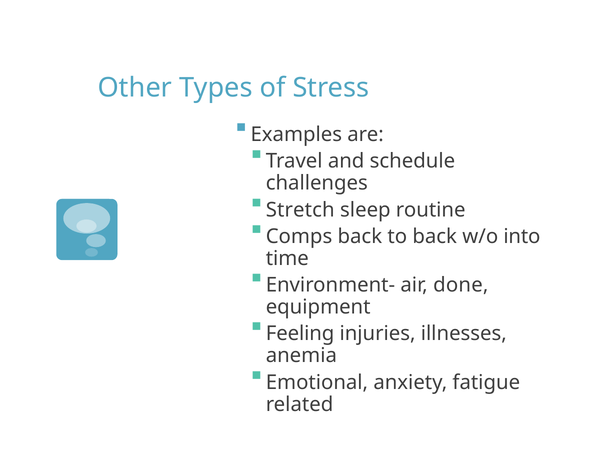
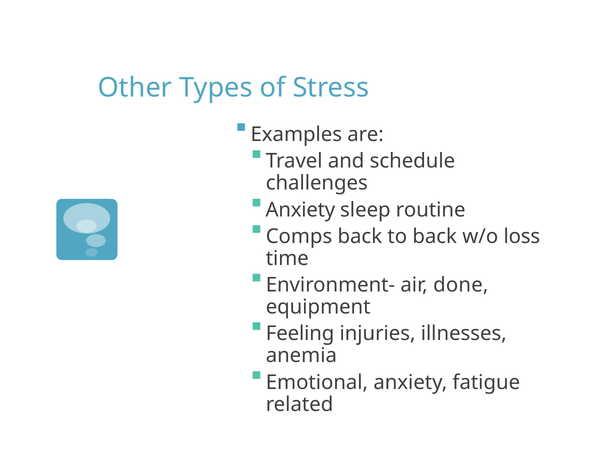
Stretch at (300, 209): Stretch -> Anxiety
into: into -> loss
